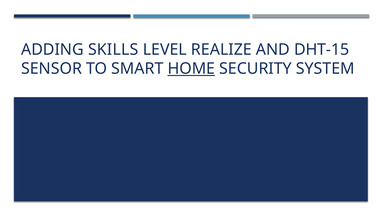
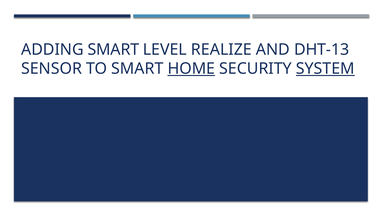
ADDING SKILLS: SKILLS -> SMART
DHT-15: DHT-15 -> DHT-13
SYSTEM underline: none -> present
